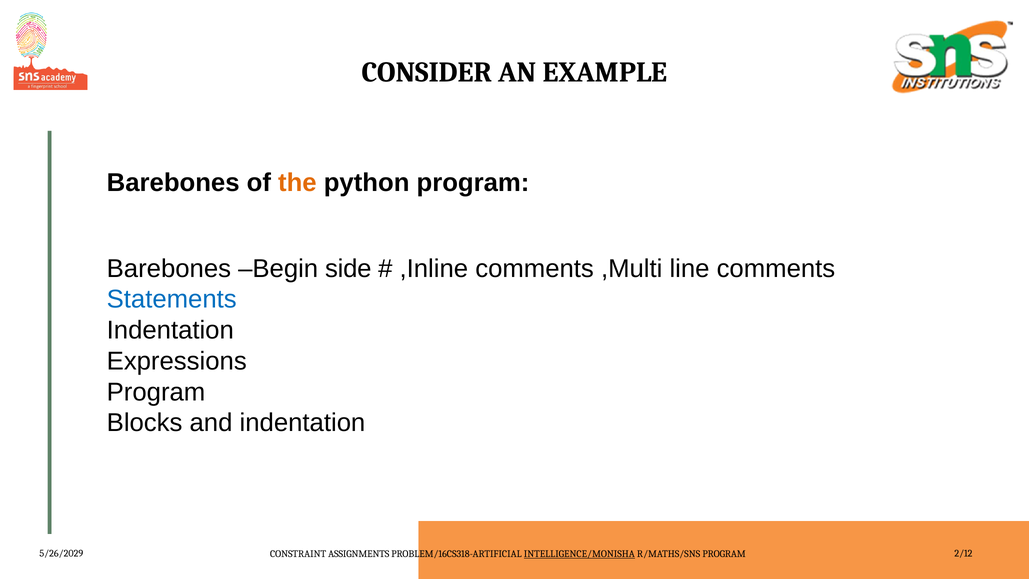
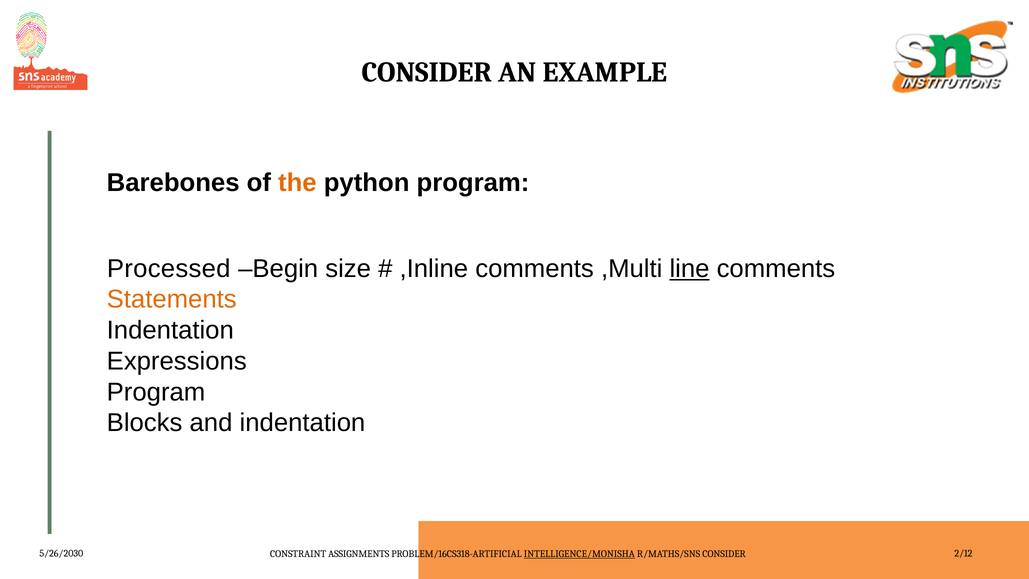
Barebones at (169, 268): Barebones -> Processed
side: side -> size
line underline: none -> present
Statements colour: blue -> orange
5/26/2029: 5/26/2029 -> 5/26/2030
R/MATHS/SNS PROGRAM: PROGRAM -> CONSIDER
